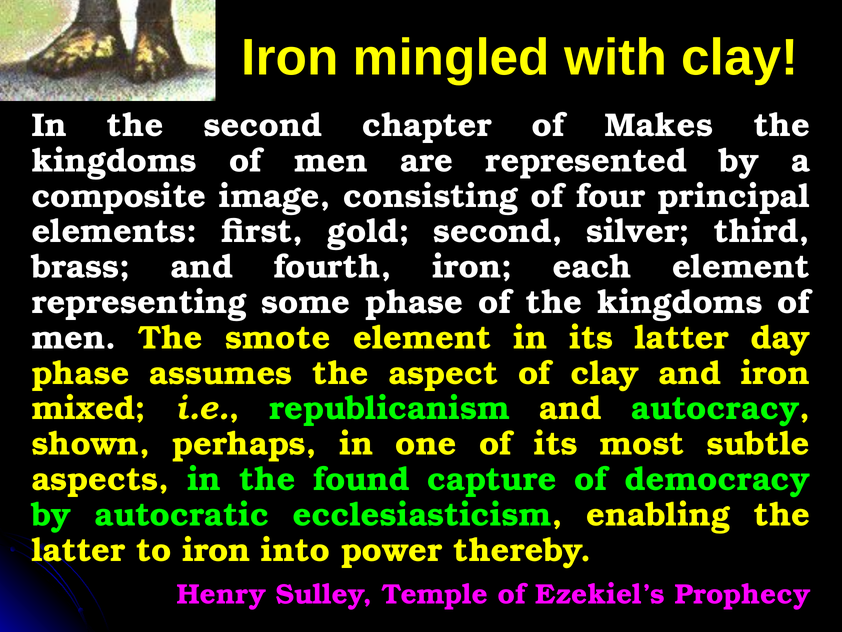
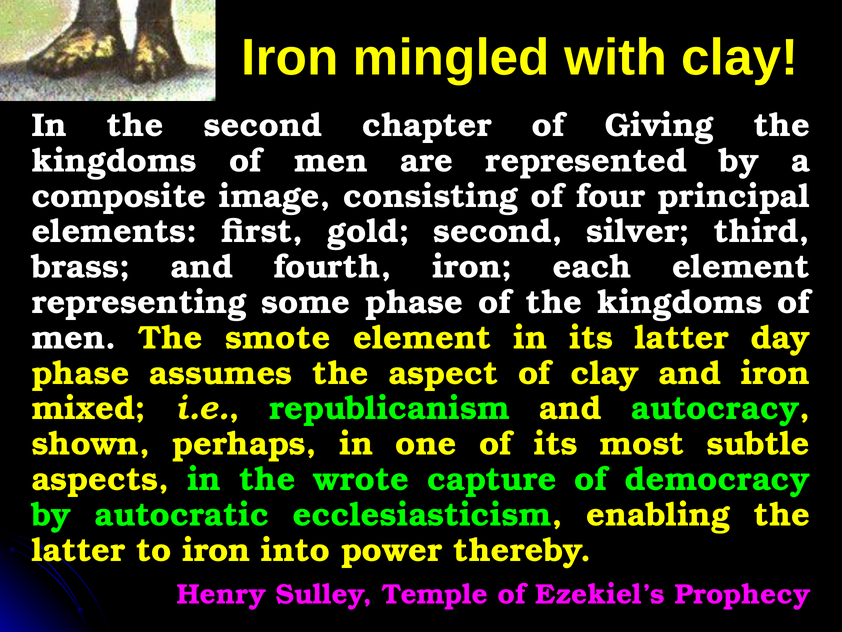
Makes: Makes -> Giving
found: found -> wrote
